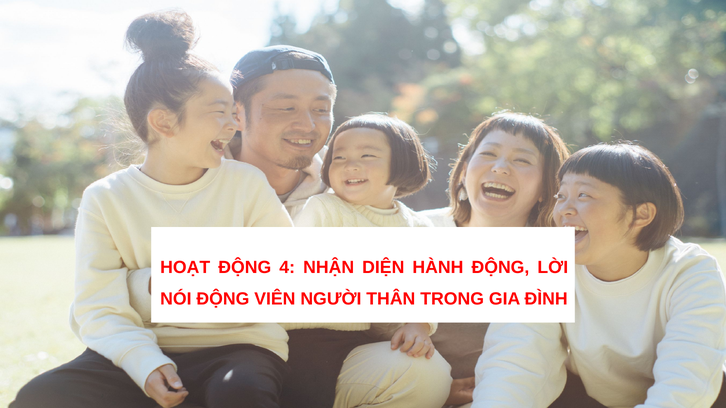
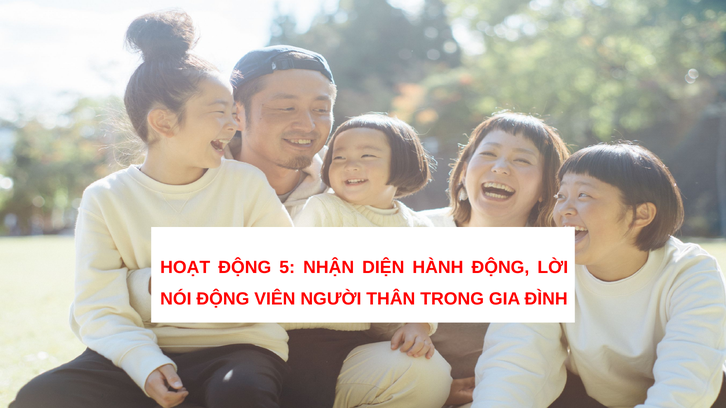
4: 4 -> 5
